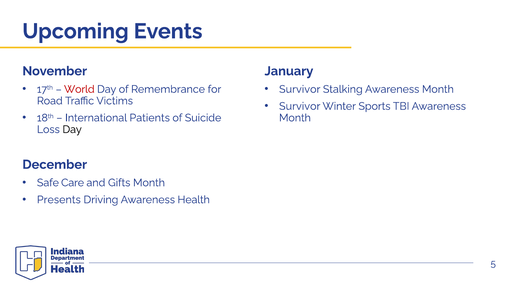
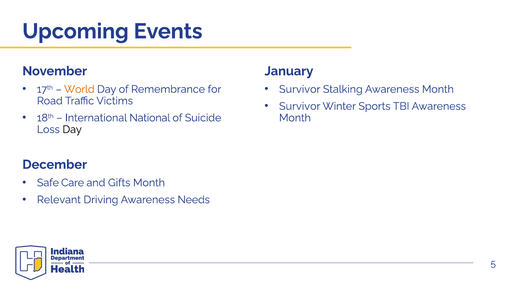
World colour: red -> orange
Patients: Patients -> National
Presents: Presents -> Relevant
Health: Health -> Needs
